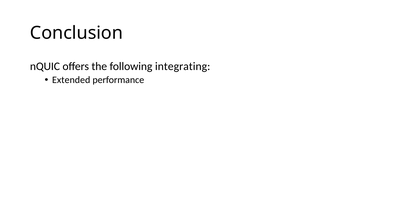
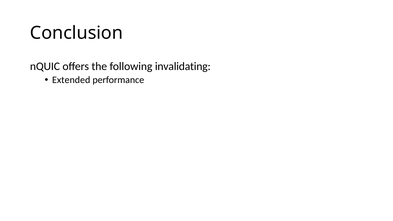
integrating: integrating -> invalidating
